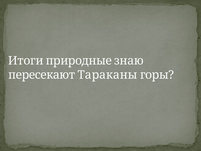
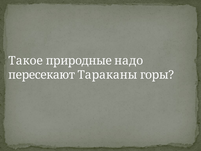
Итоги: Итоги -> Такое
знаю: знаю -> надо
